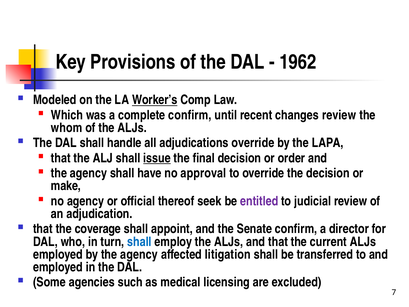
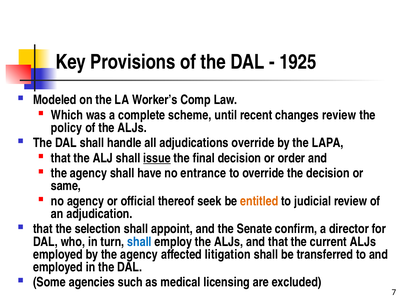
1962: 1962 -> 1925
Worker’s underline: present -> none
complete confirm: confirm -> scheme
whom: whom -> policy
approval: approval -> entrance
make: make -> same
entitled colour: purple -> orange
coverage: coverage -> selection
